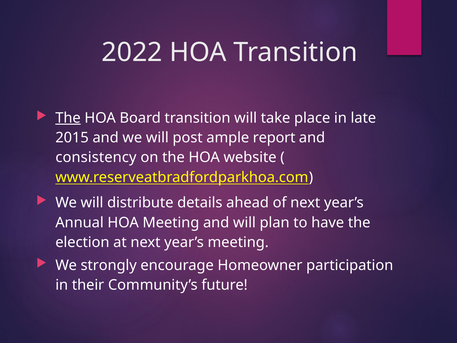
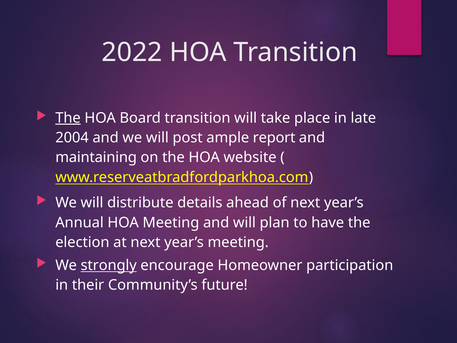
2015: 2015 -> 2004
consistency: consistency -> maintaining
strongly underline: none -> present
